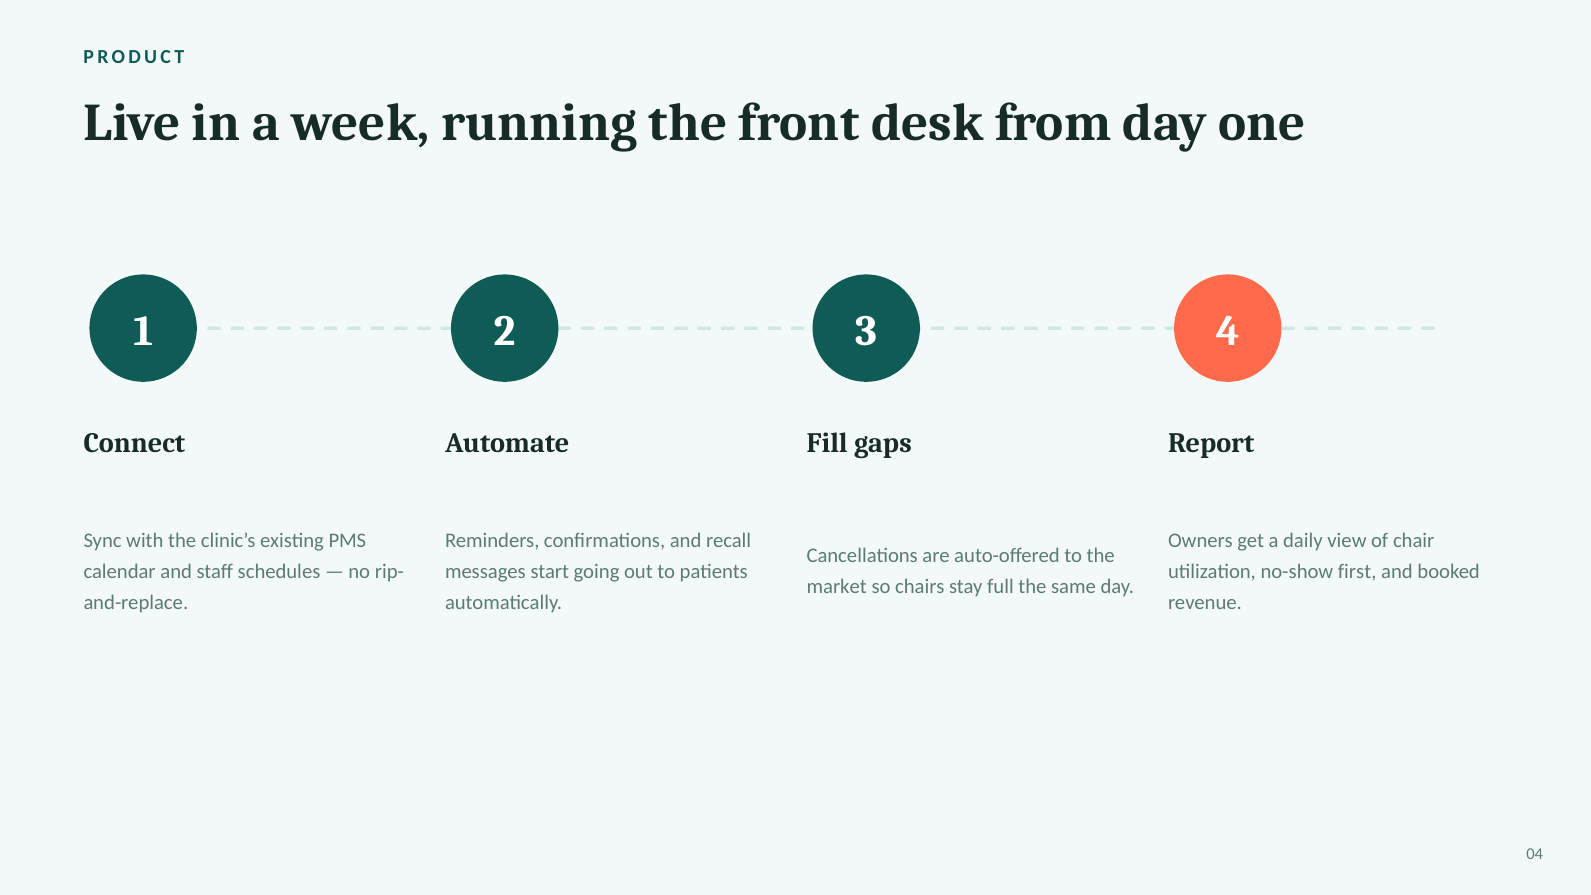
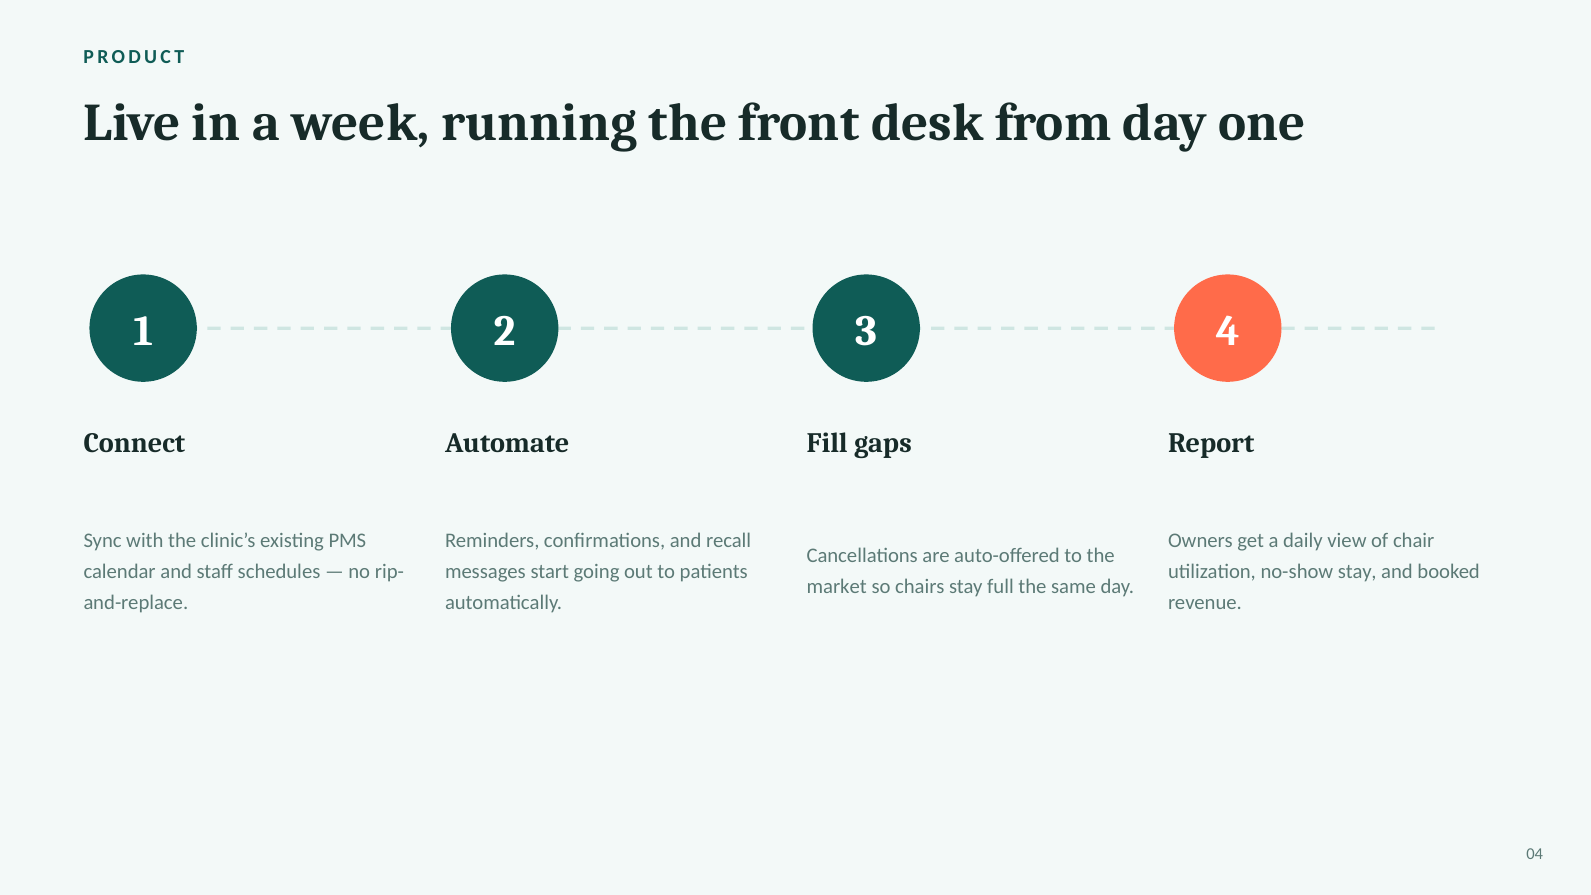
no-show first: first -> stay
